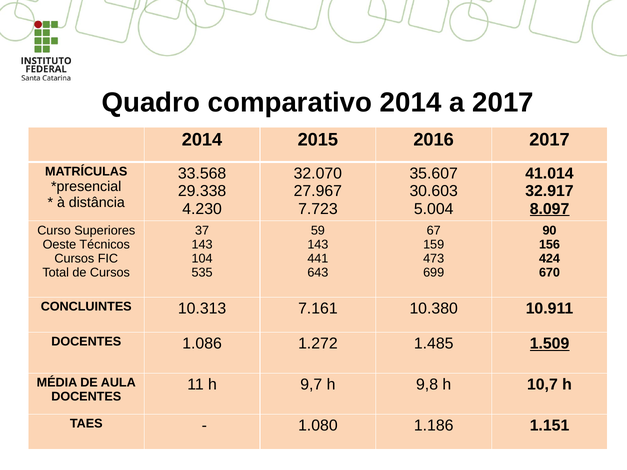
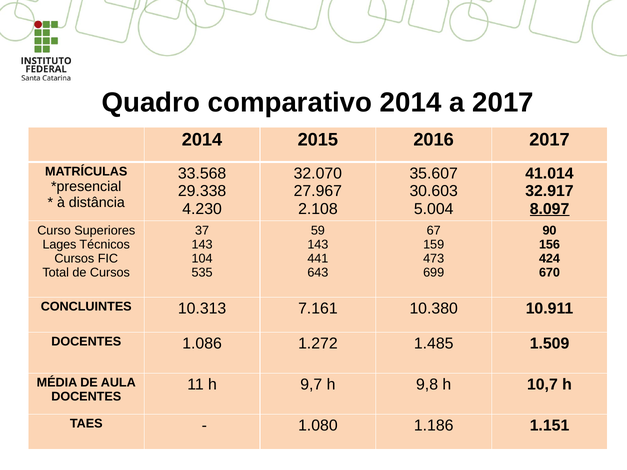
7.723: 7.723 -> 2.108
Oeste: Oeste -> Lages
1.509 underline: present -> none
